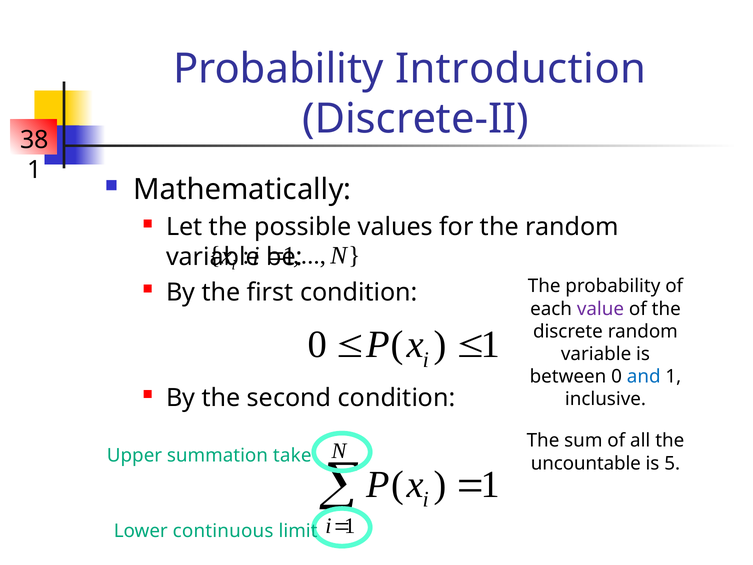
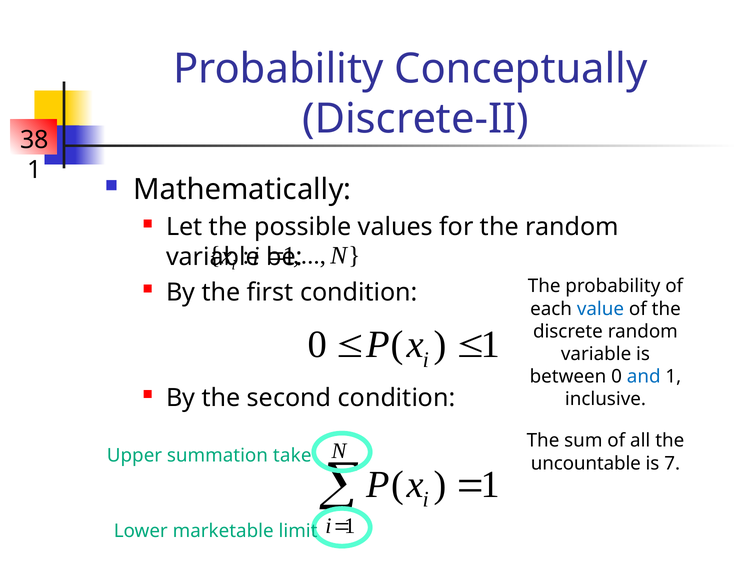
Introduction: Introduction -> Conceptually
value colour: purple -> blue
5: 5 -> 7
continuous: continuous -> marketable
